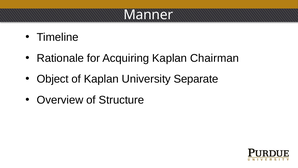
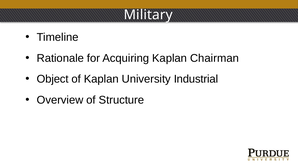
Manner: Manner -> Military
Separate: Separate -> Industrial
